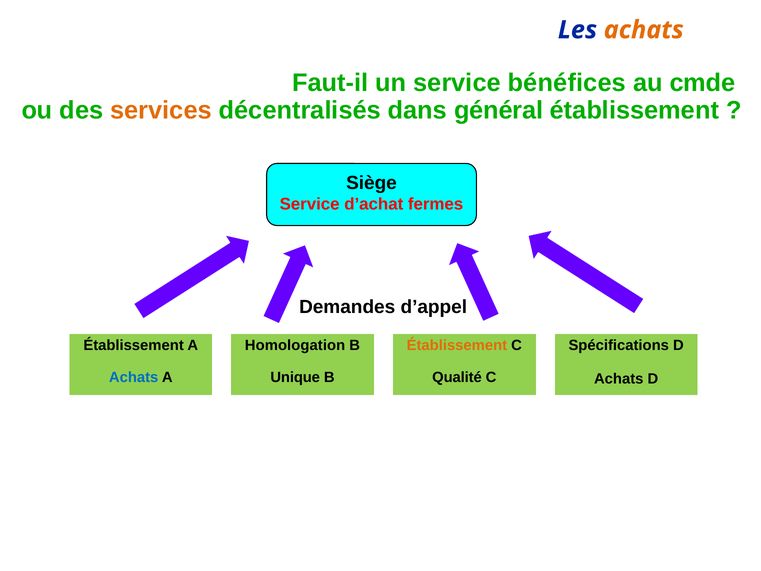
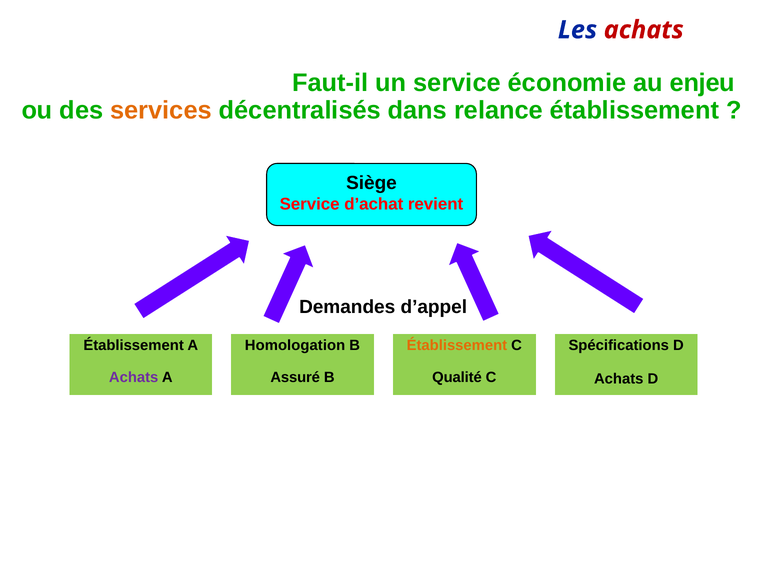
achats at (644, 30) colour: orange -> red
bénéfices: bénéfices -> économie
cmde: cmde -> enjeu
général: général -> relance
fermes: fermes -> revient
Achats at (134, 377) colour: blue -> purple
Unique: Unique -> Assuré
